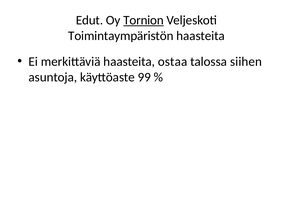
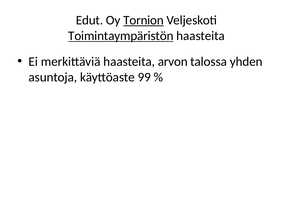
Toimintaympäristön underline: none -> present
ostaa: ostaa -> arvon
siihen: siihen -> yhden
